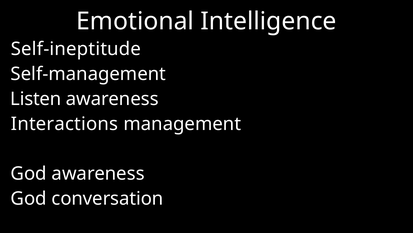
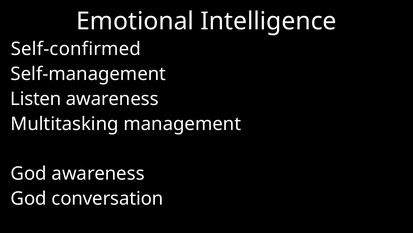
Self-ineptitude: Self-ineptitude -> Self-confirmed
Interactions: Interactions -> Multitasking
